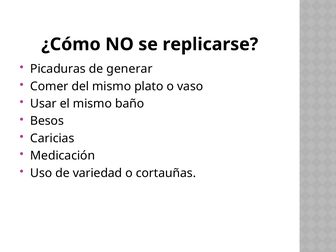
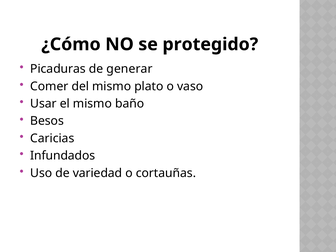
replicarse: replicarse -> protegido
Medicación: Medicación -> Infundados
